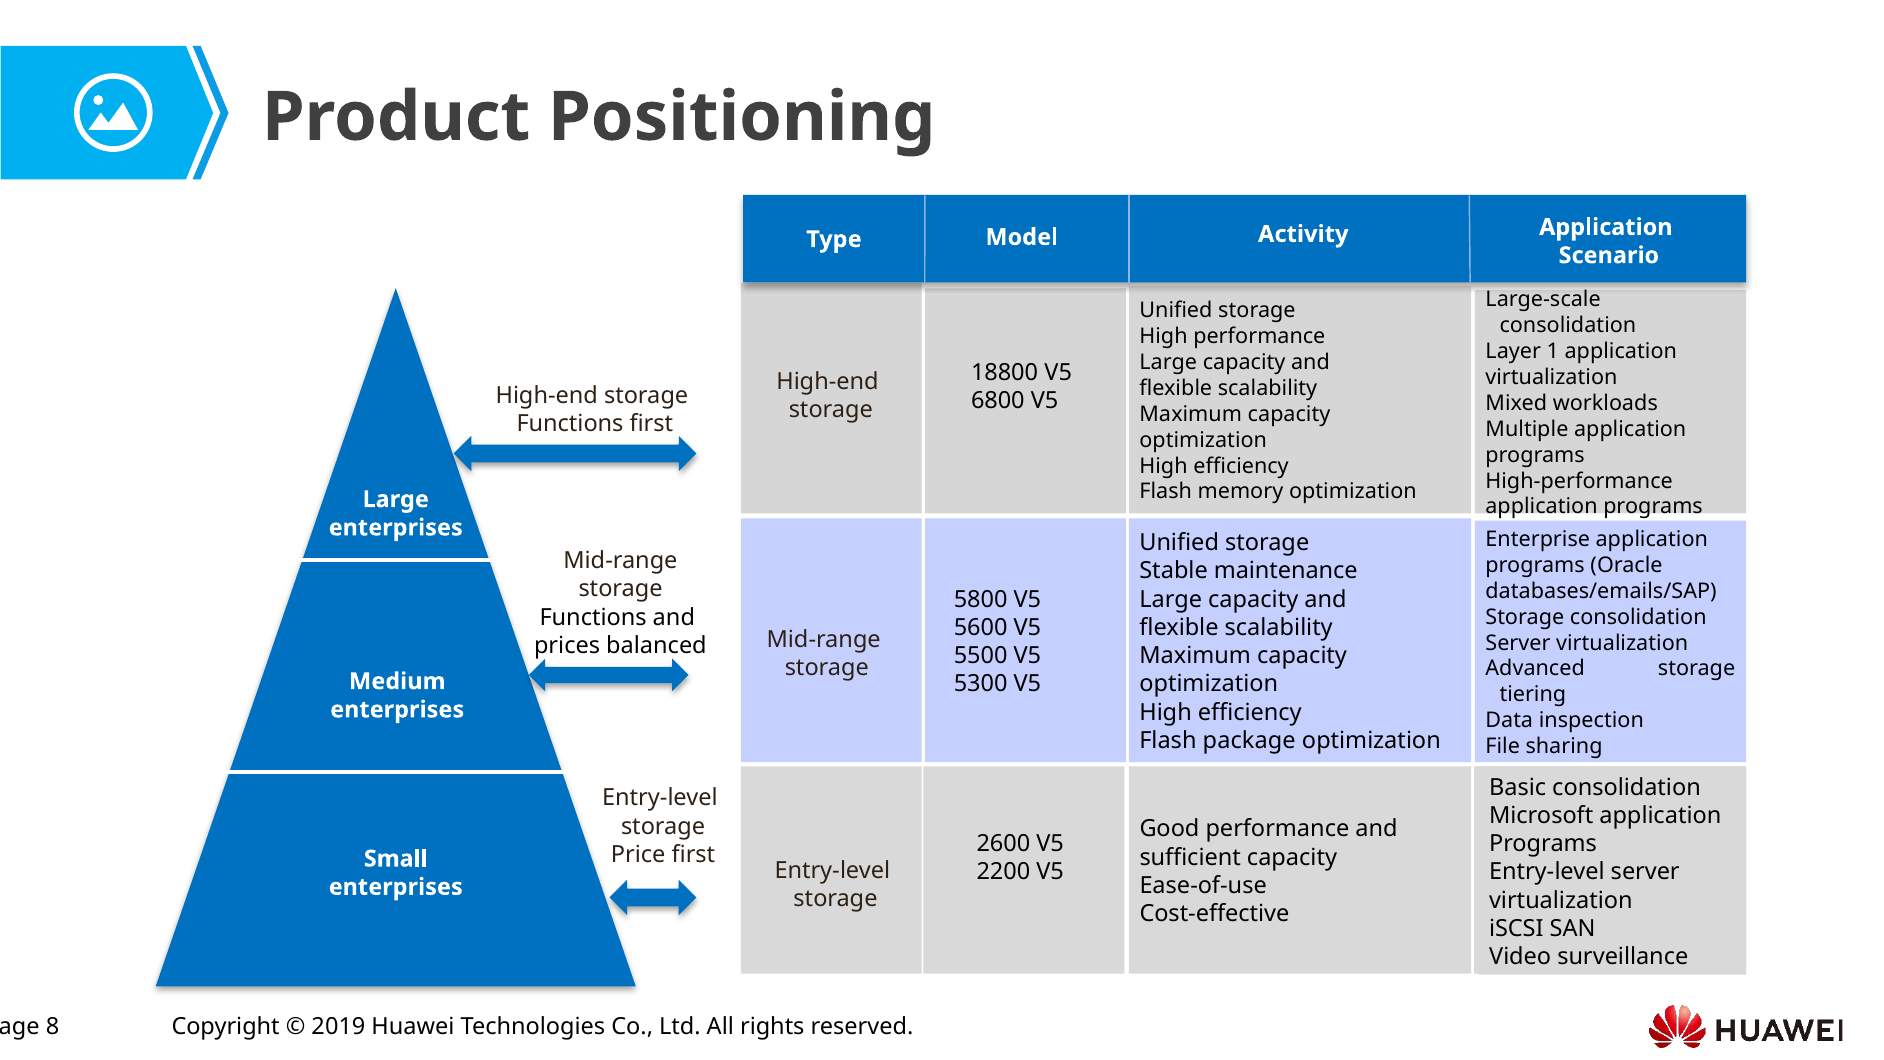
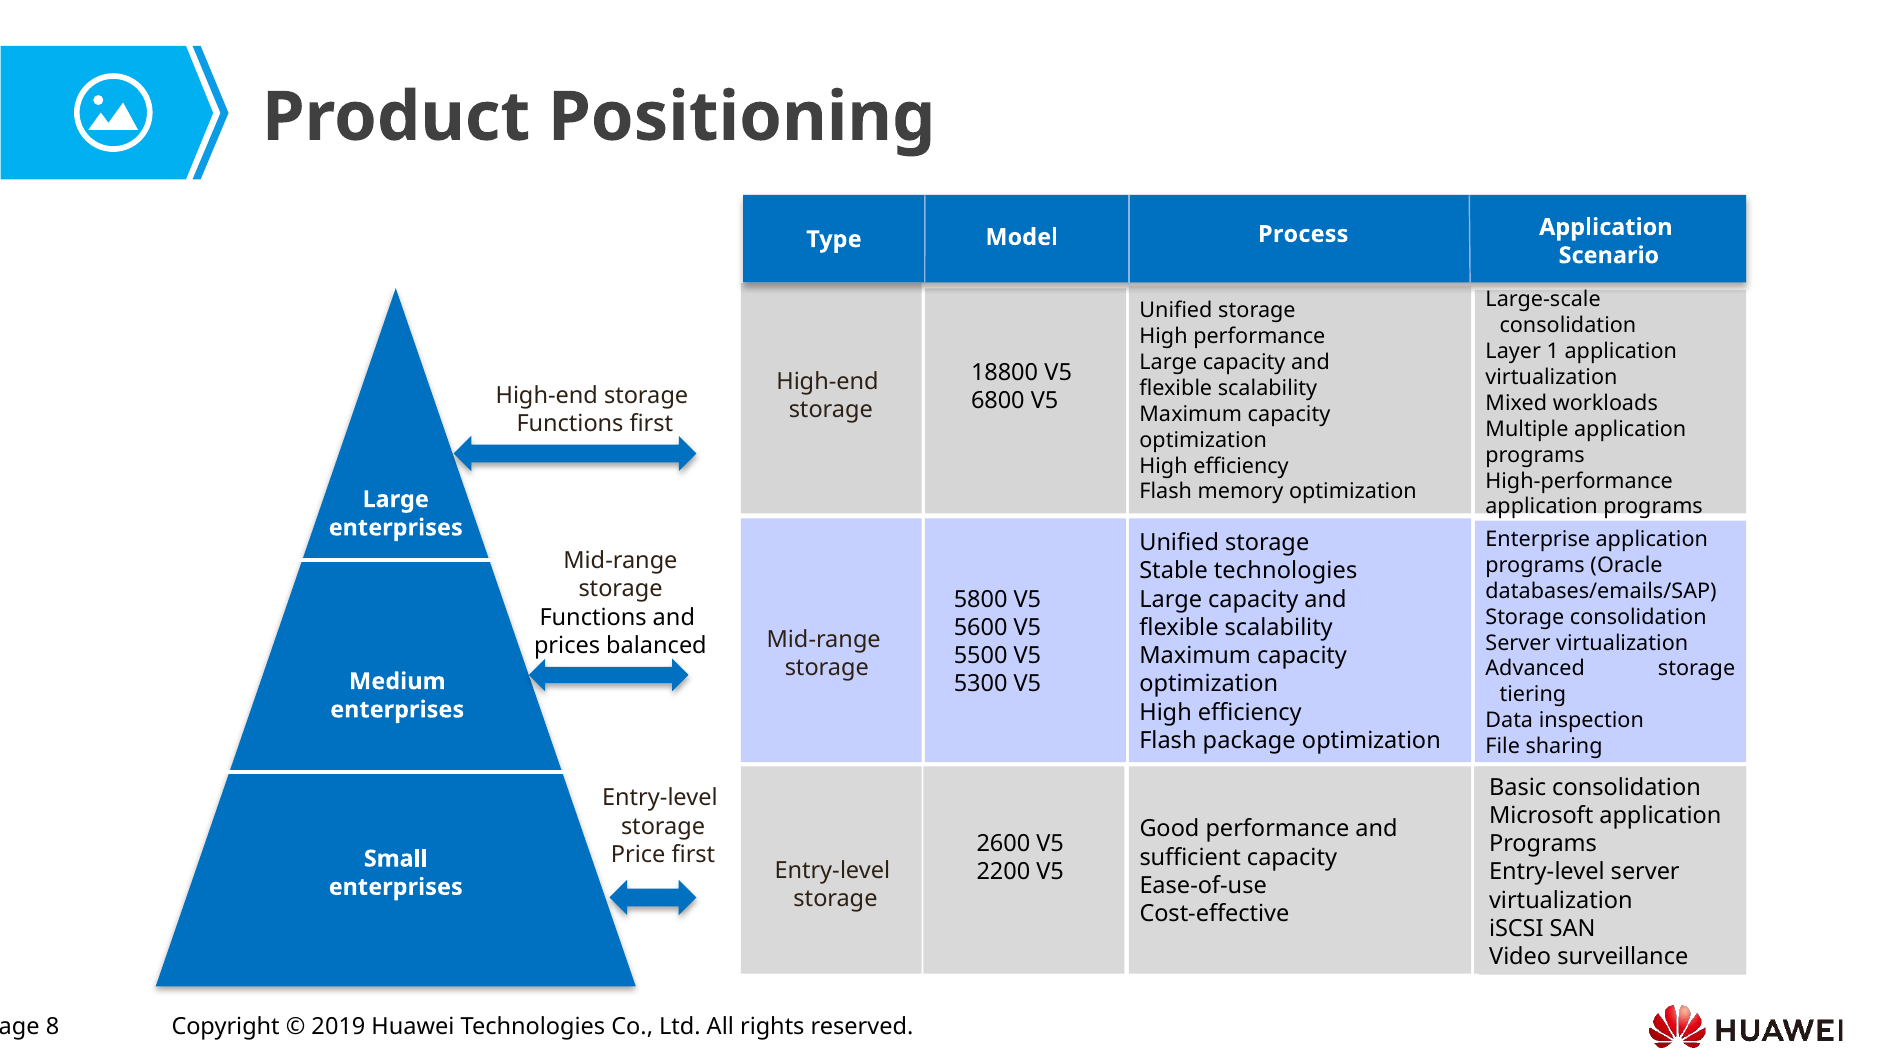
Activity: Activity -> Process
Stable maintenance: maintenance -> technologies
